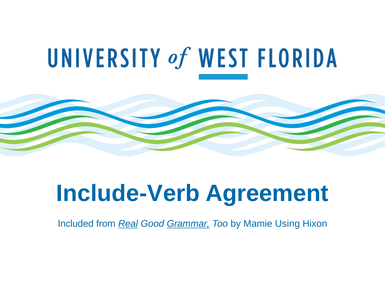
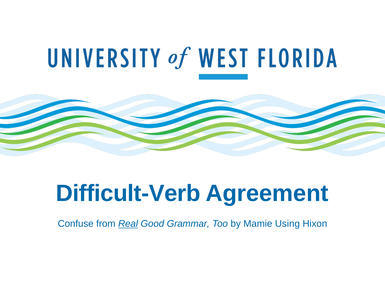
Include-Verb: Include-Verb -> Difficult-Verb
Included: Included -> Confuse
Grammar underline: present -> none
